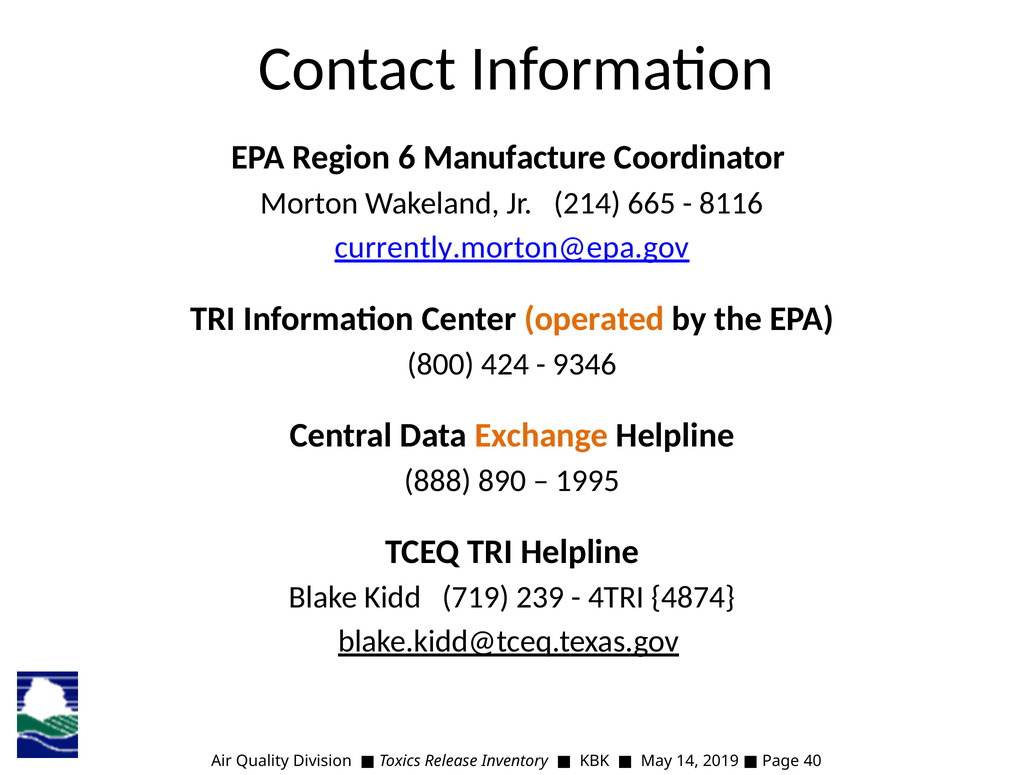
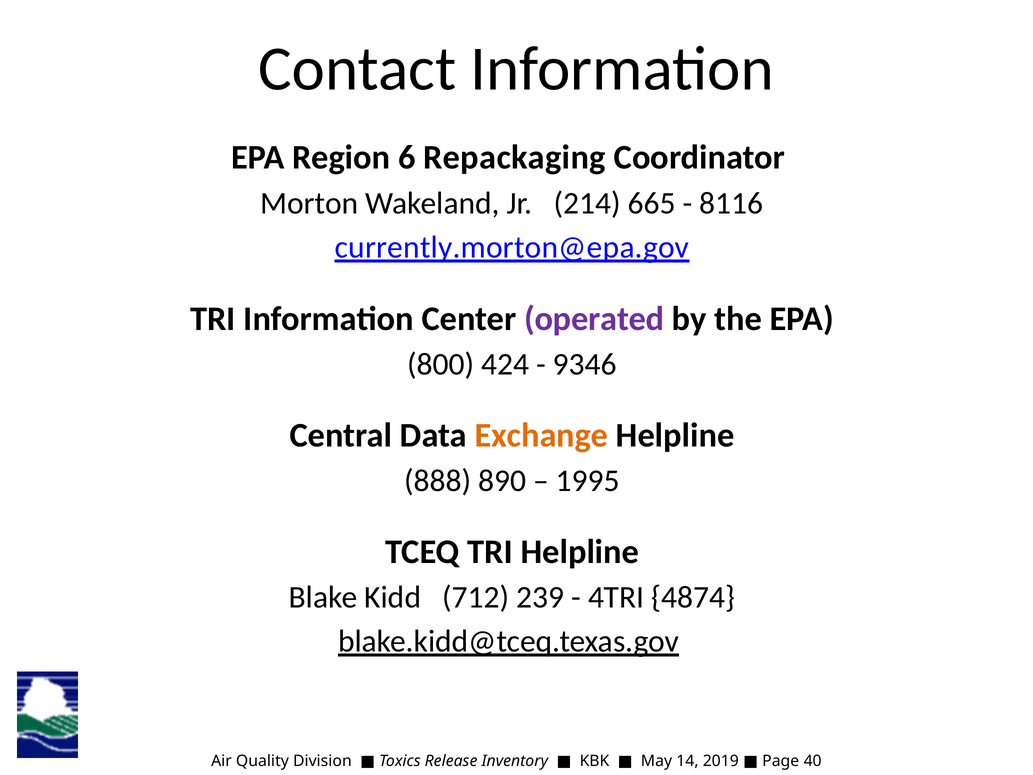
Manufacture: Manufacture -> Repackaging
operated colour: orange -> purple
719: 719 -> 712
